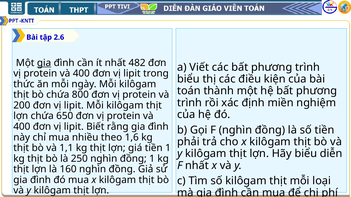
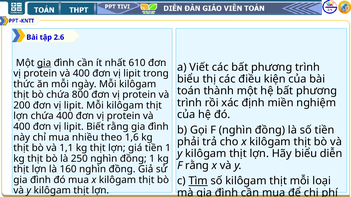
482: 482 -> 610
chứa 650: 650 -> 400
F nhất: nhất -> rằng
Tìm underline: none -> present
